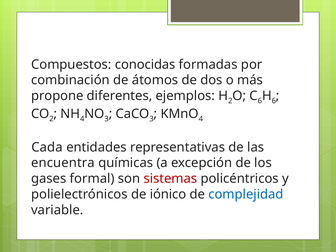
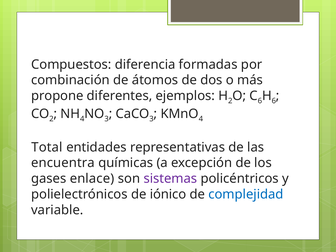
conocidas: conocidas -> diferencia
Cada: Cada -> Total
formal: formal -> enlace
sistemas colour: red -> purple
